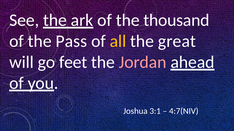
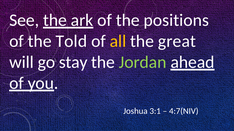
thousand: thousand -> positions
Pass: Pass -> Told
feet: feet -> stay
Jordan colour: pink -> light green
